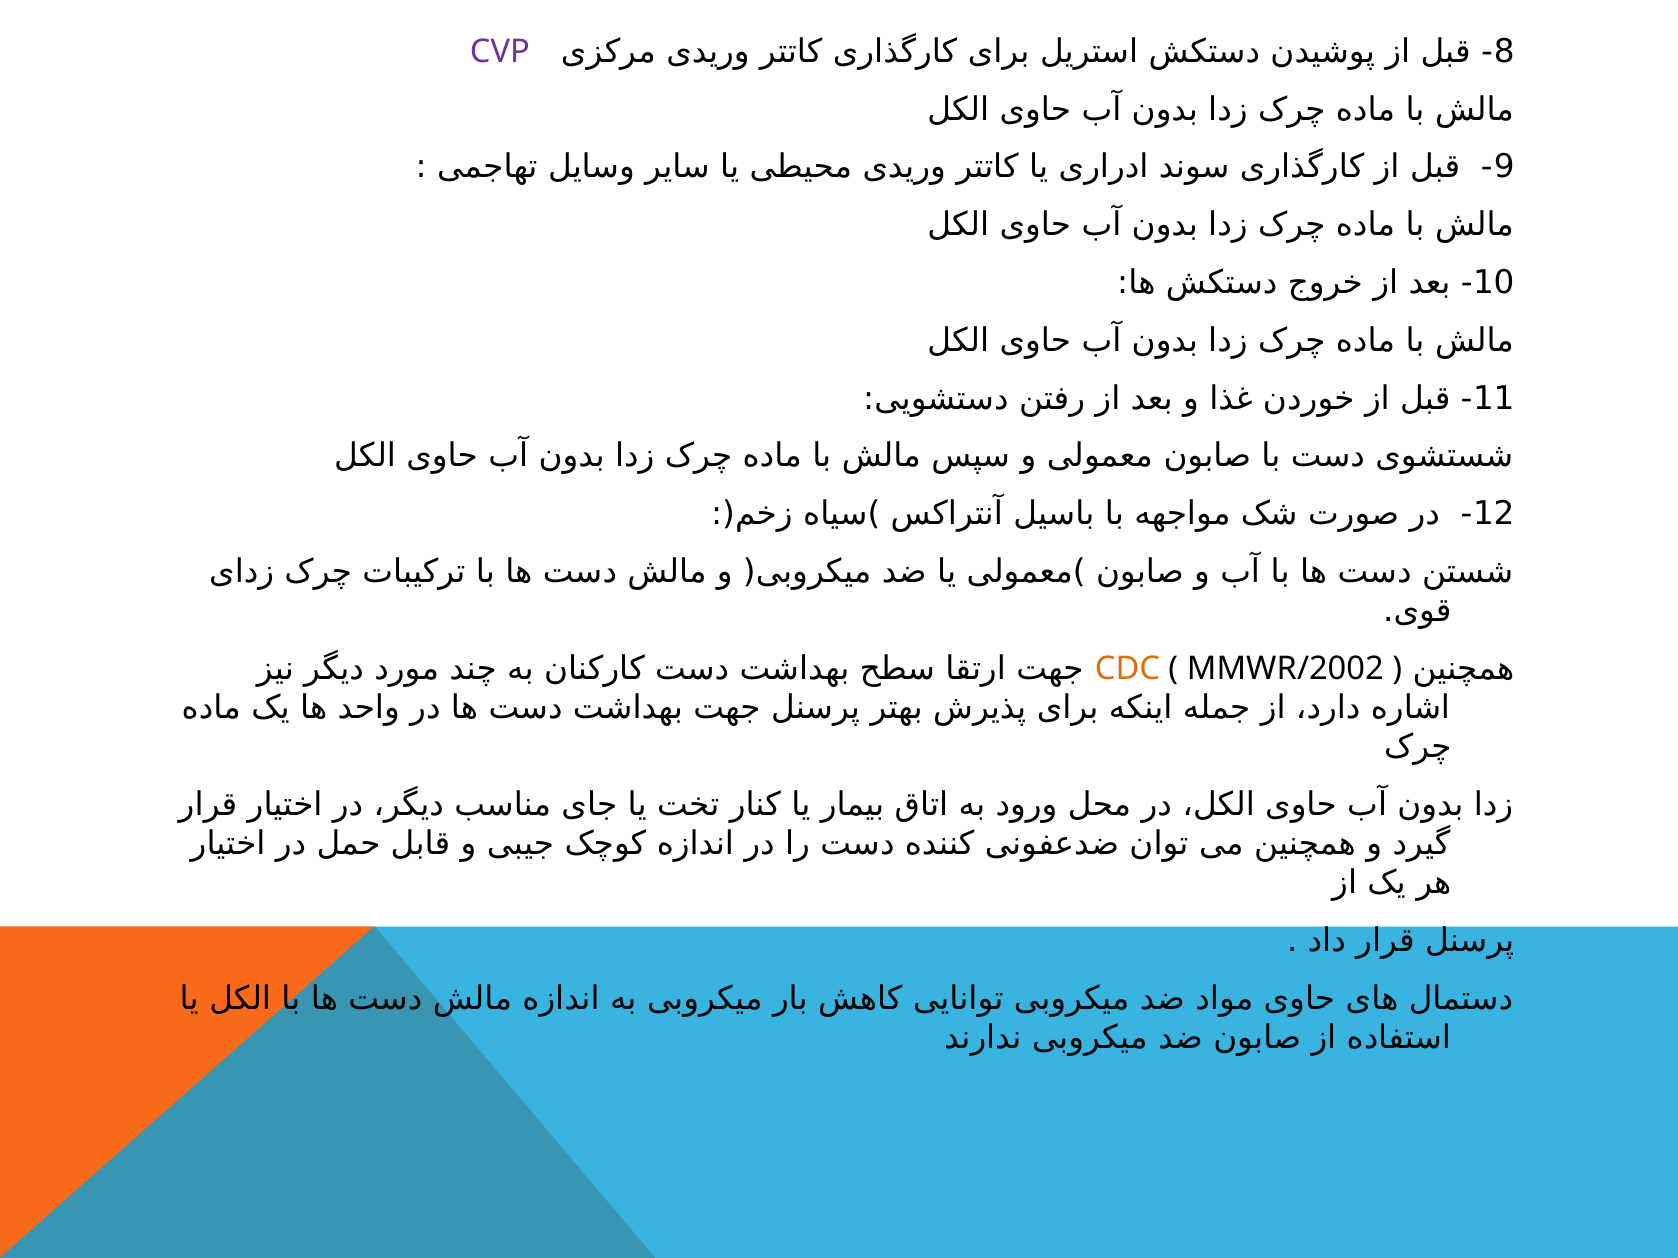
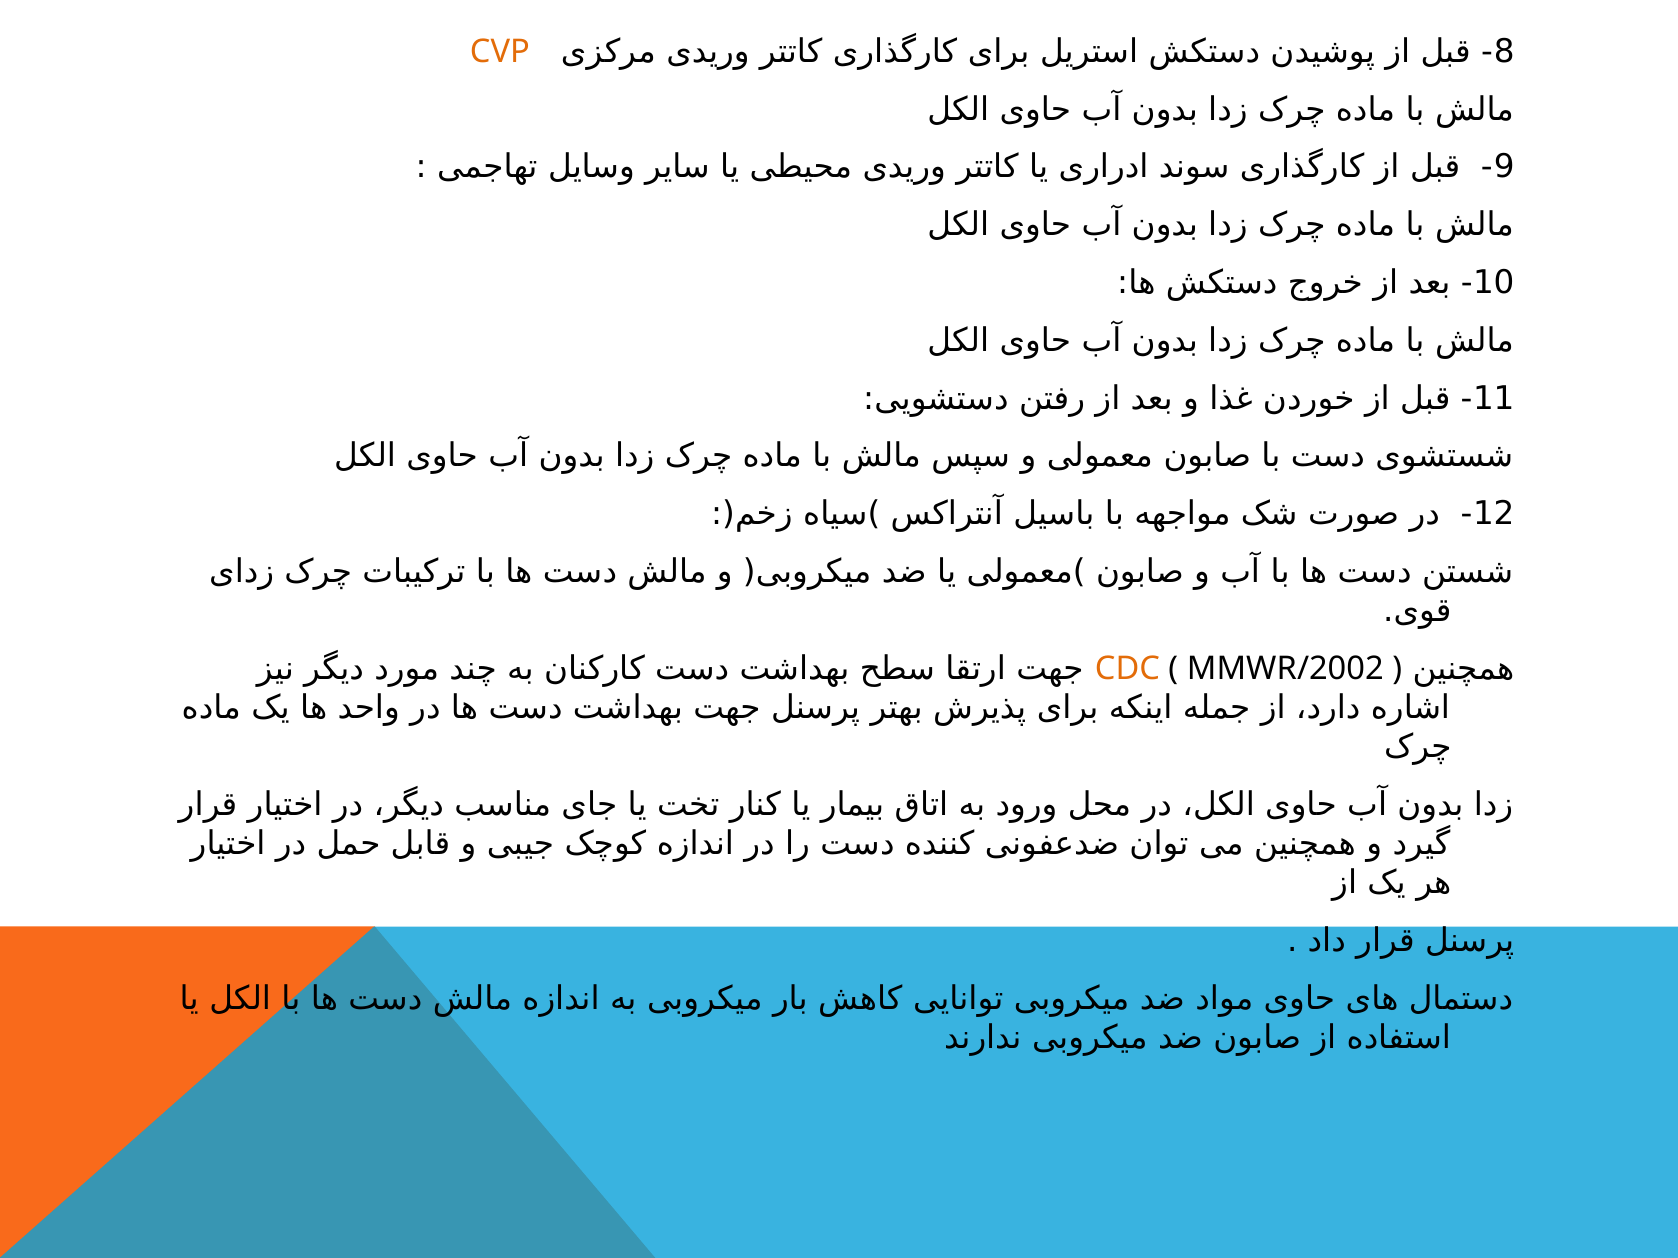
CVP colour: purple -> orange
